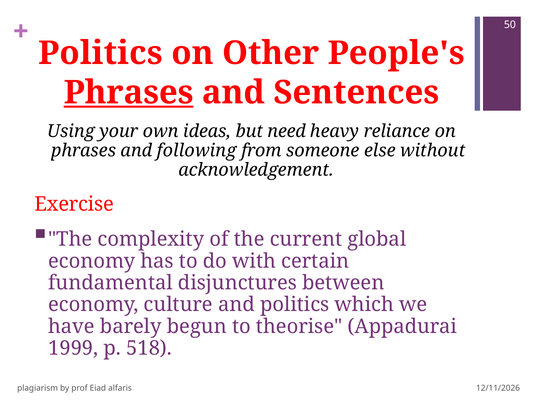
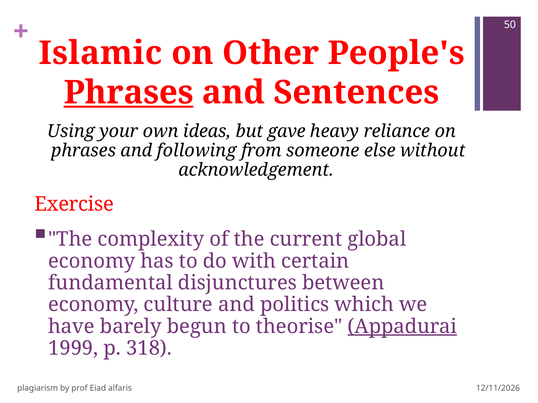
Politics at (100, 53): Politics -> Islamic
need: need -> gave
Appadurai underline: none -> present
518: 518 -> 318
